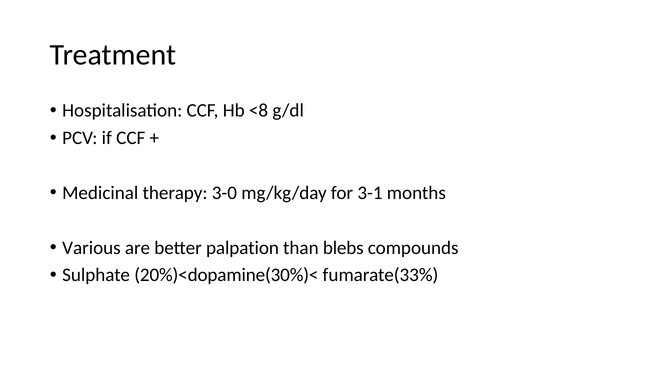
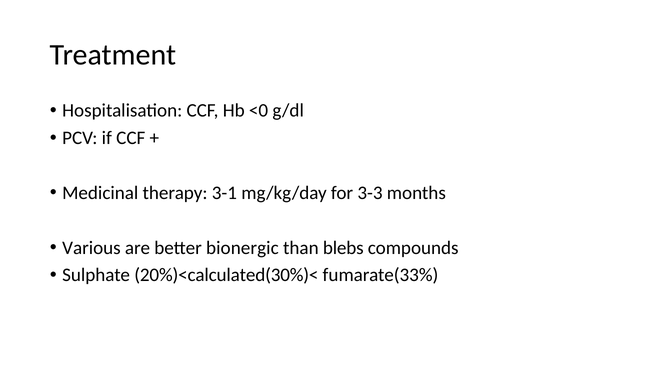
<8: <8 -> <0
3-0: 3-0 -> 3-1
3-1: 3-1 -> 3-3
palpation: palpation -> bionergic
20%)<dopamine(30%)<: 20%)<dopamine(30%)< -> 20%)<calculated(30%)<
